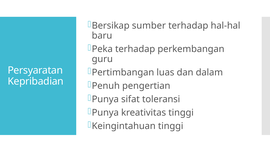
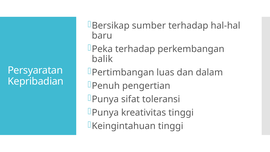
guru: guru -> balik
